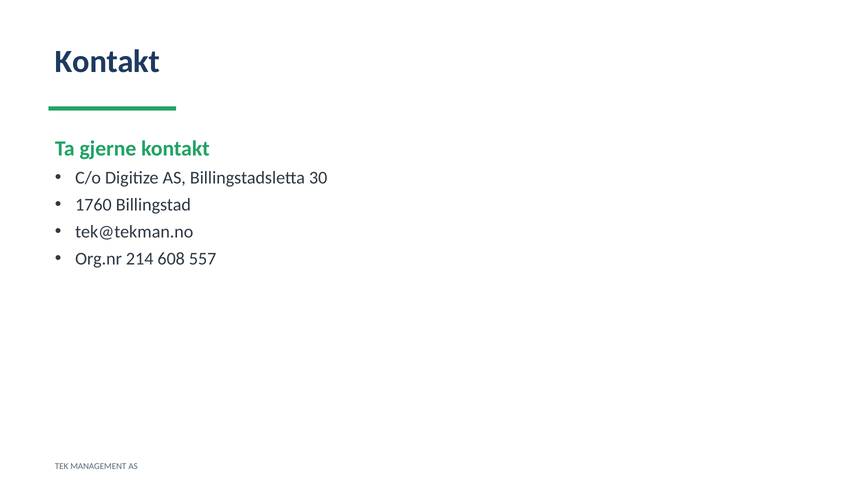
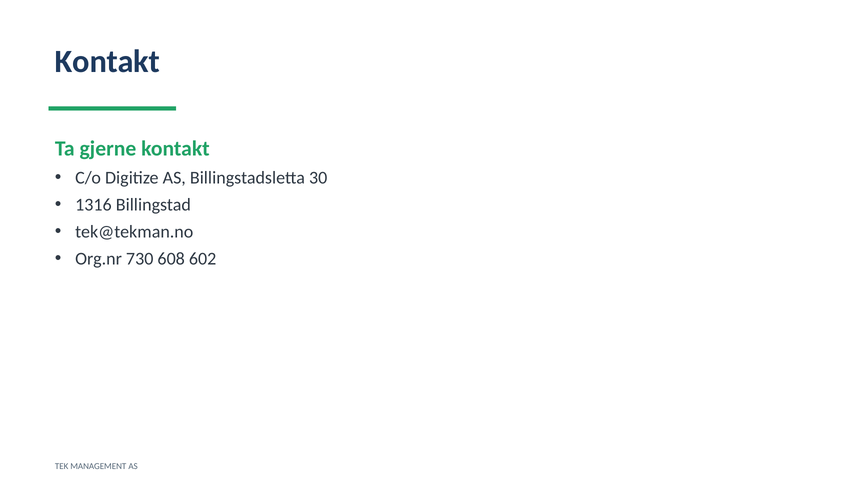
1760: 1760 -> 1316
214: 214 -> 730
557: 557 -> 602
